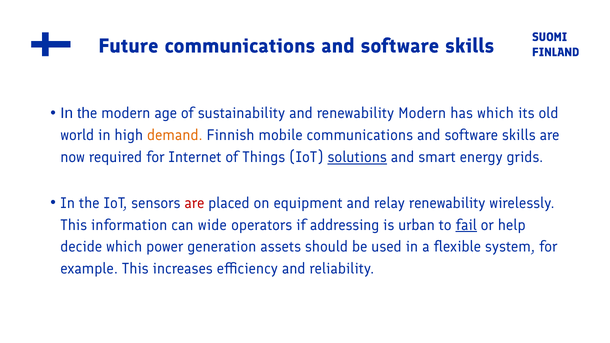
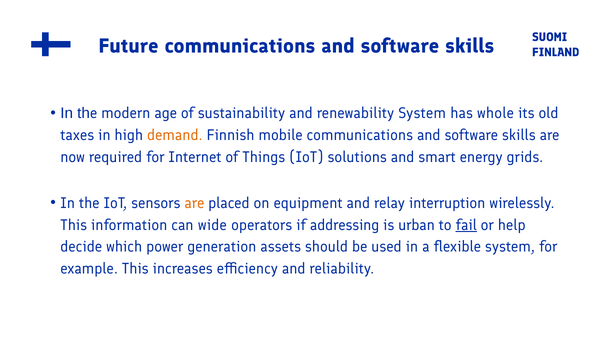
renewability Modern: Modern -> System
has which: which -> whole
world: world -> taxes
solutions underline: present -> none
are at (194, 203) colour: red -> orange
relay renewability: renewability -> interruption
